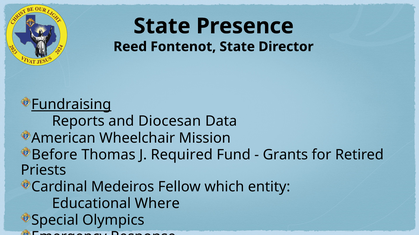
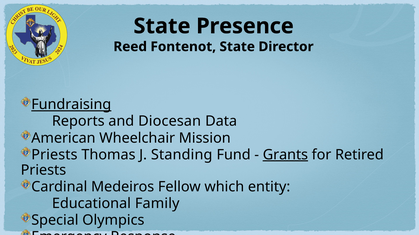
Before at (54, 155): Before -> Priests
Required: Required -> Standing
Grants underline: none -> present
Where: Where -> Family
